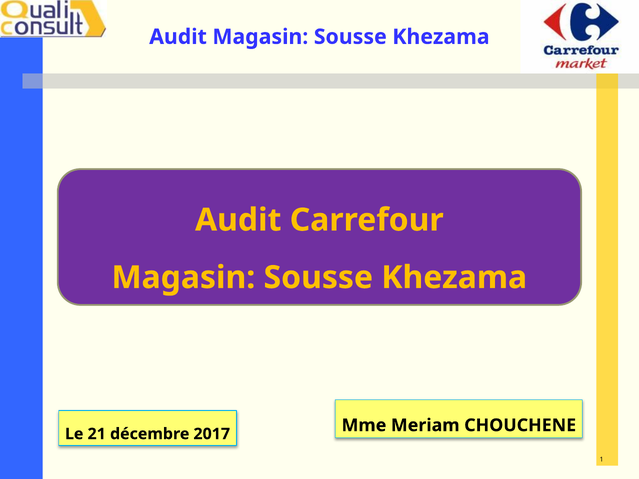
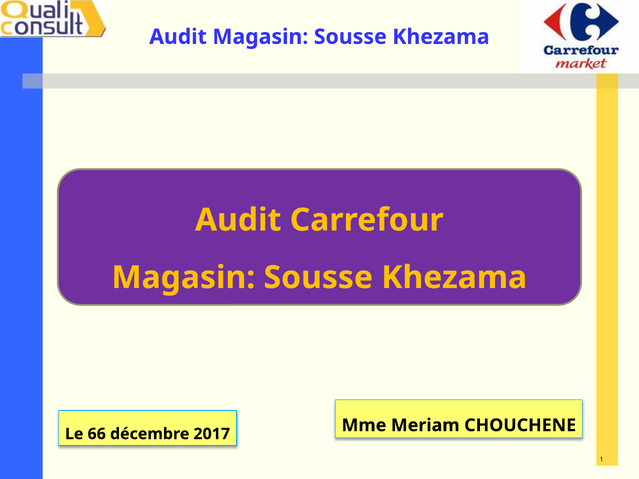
21: 21 -> 66
